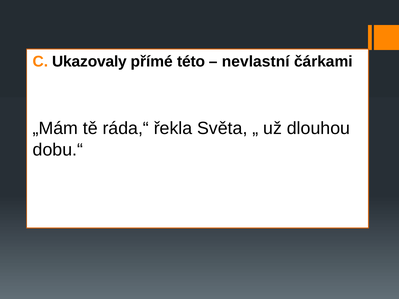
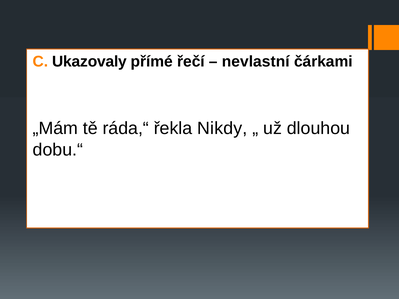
této: této -> řečí
Světa: Světa -> Nikdy
